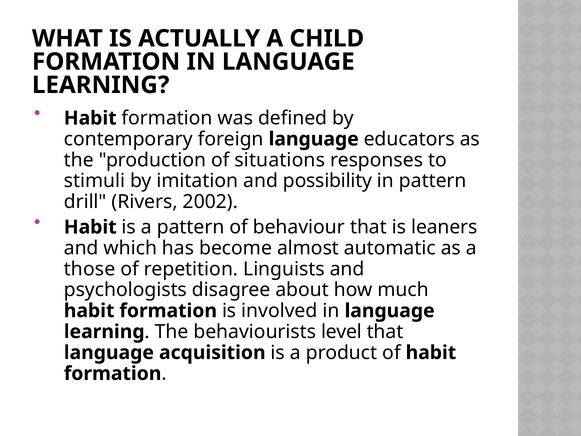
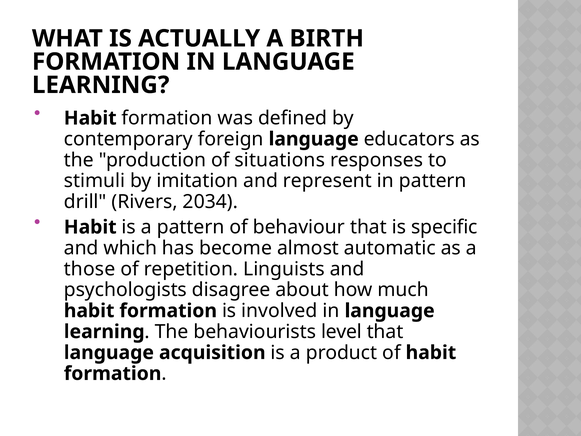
CHILD: CHILD -> BIRTH
possibility: possibility -> represent
2002: 2002 -> 2034
leaners: leaners -> specific
